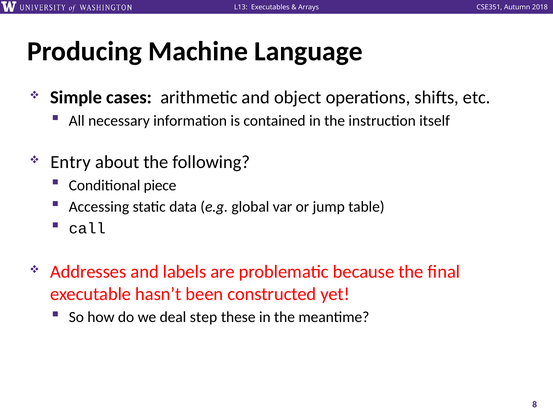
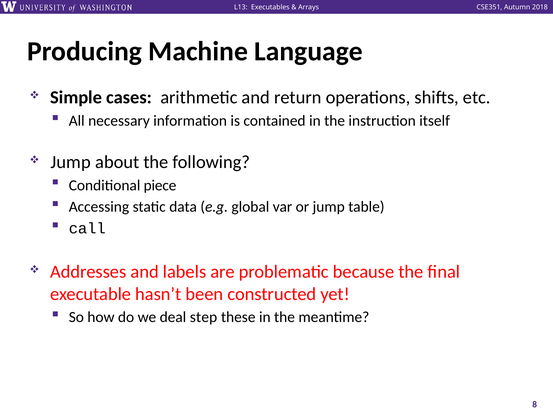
object: object -> return
Entry at (71, 162): Entry -> Jump
